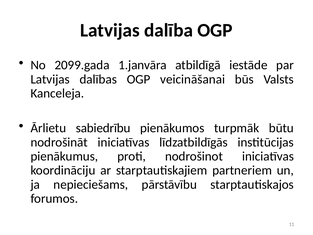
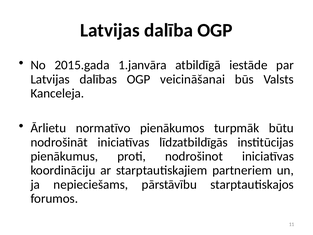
2099.gada: 2099.gada -> 2015.gada
sabiedrību: sabiedrību -> normatīvo
